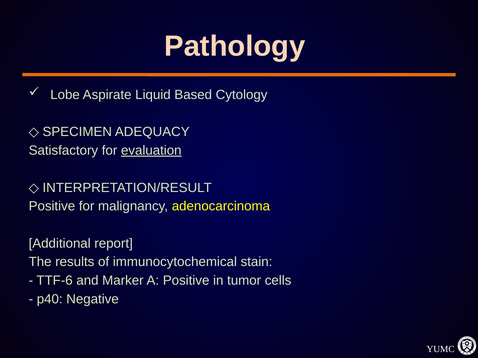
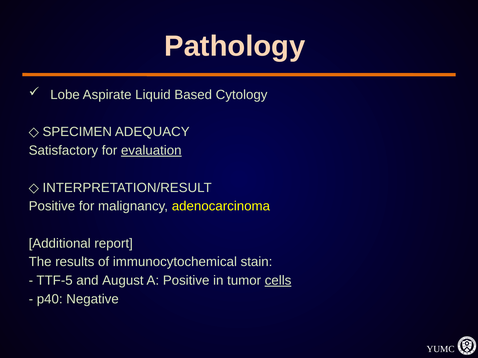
TTF-6: TTF-6 -> TTF-5
Marker: Marker -> August
cells underline: none -> present
